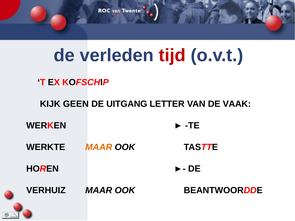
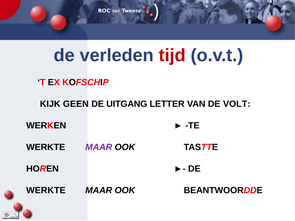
VAAK: VAAK -> VOLT
MAAR at (99, 147) colour: orange -> purple
VERHUIZ at (46, 191): VERHUIZ -> WERKTE
